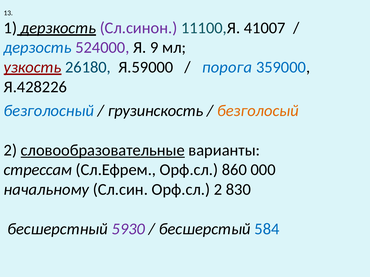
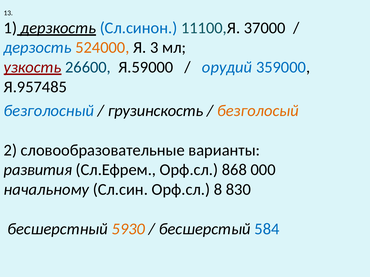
Сл.синон colour: purple -> blue
41007: 41007 -> 37000
524000 colour: purple -> orange
9: 9 -> 3
26180: 26180 -> 26600
порога: порога -> орудий
Я.428226: Я.428226 -> Я.957485
словообразовательные underline: present -> none
стрессам: стрессам -> развития
860: 860 -> 868
Орф.сл 2: 2 -> 8
5930 colour: purple -> orange
